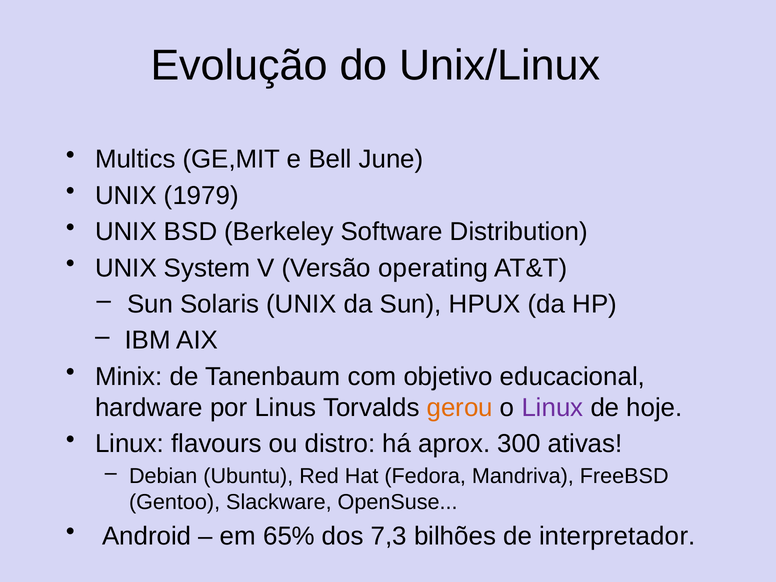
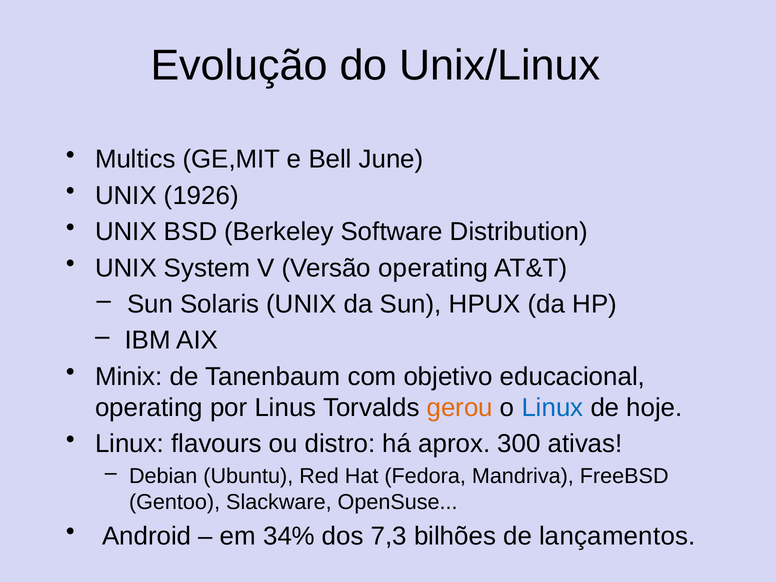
1979: 1979 -> 1926
hardware at (149, 408): hardware -> operating
Linux at (552, 408) colour: purple -> blue
65%: 65% -> 34%
interpretador: interpretador -> lançamentos
